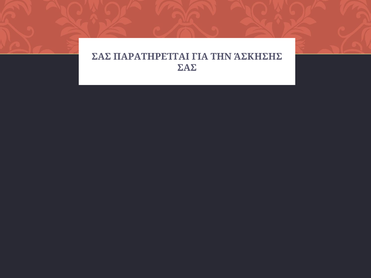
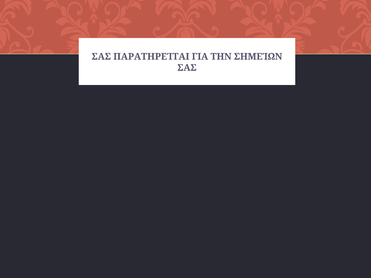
ΆΣΚΗΣΗΣ: ΆΣΚΗΣΗΣ -> ΣΗΜΕΊΩΝ
